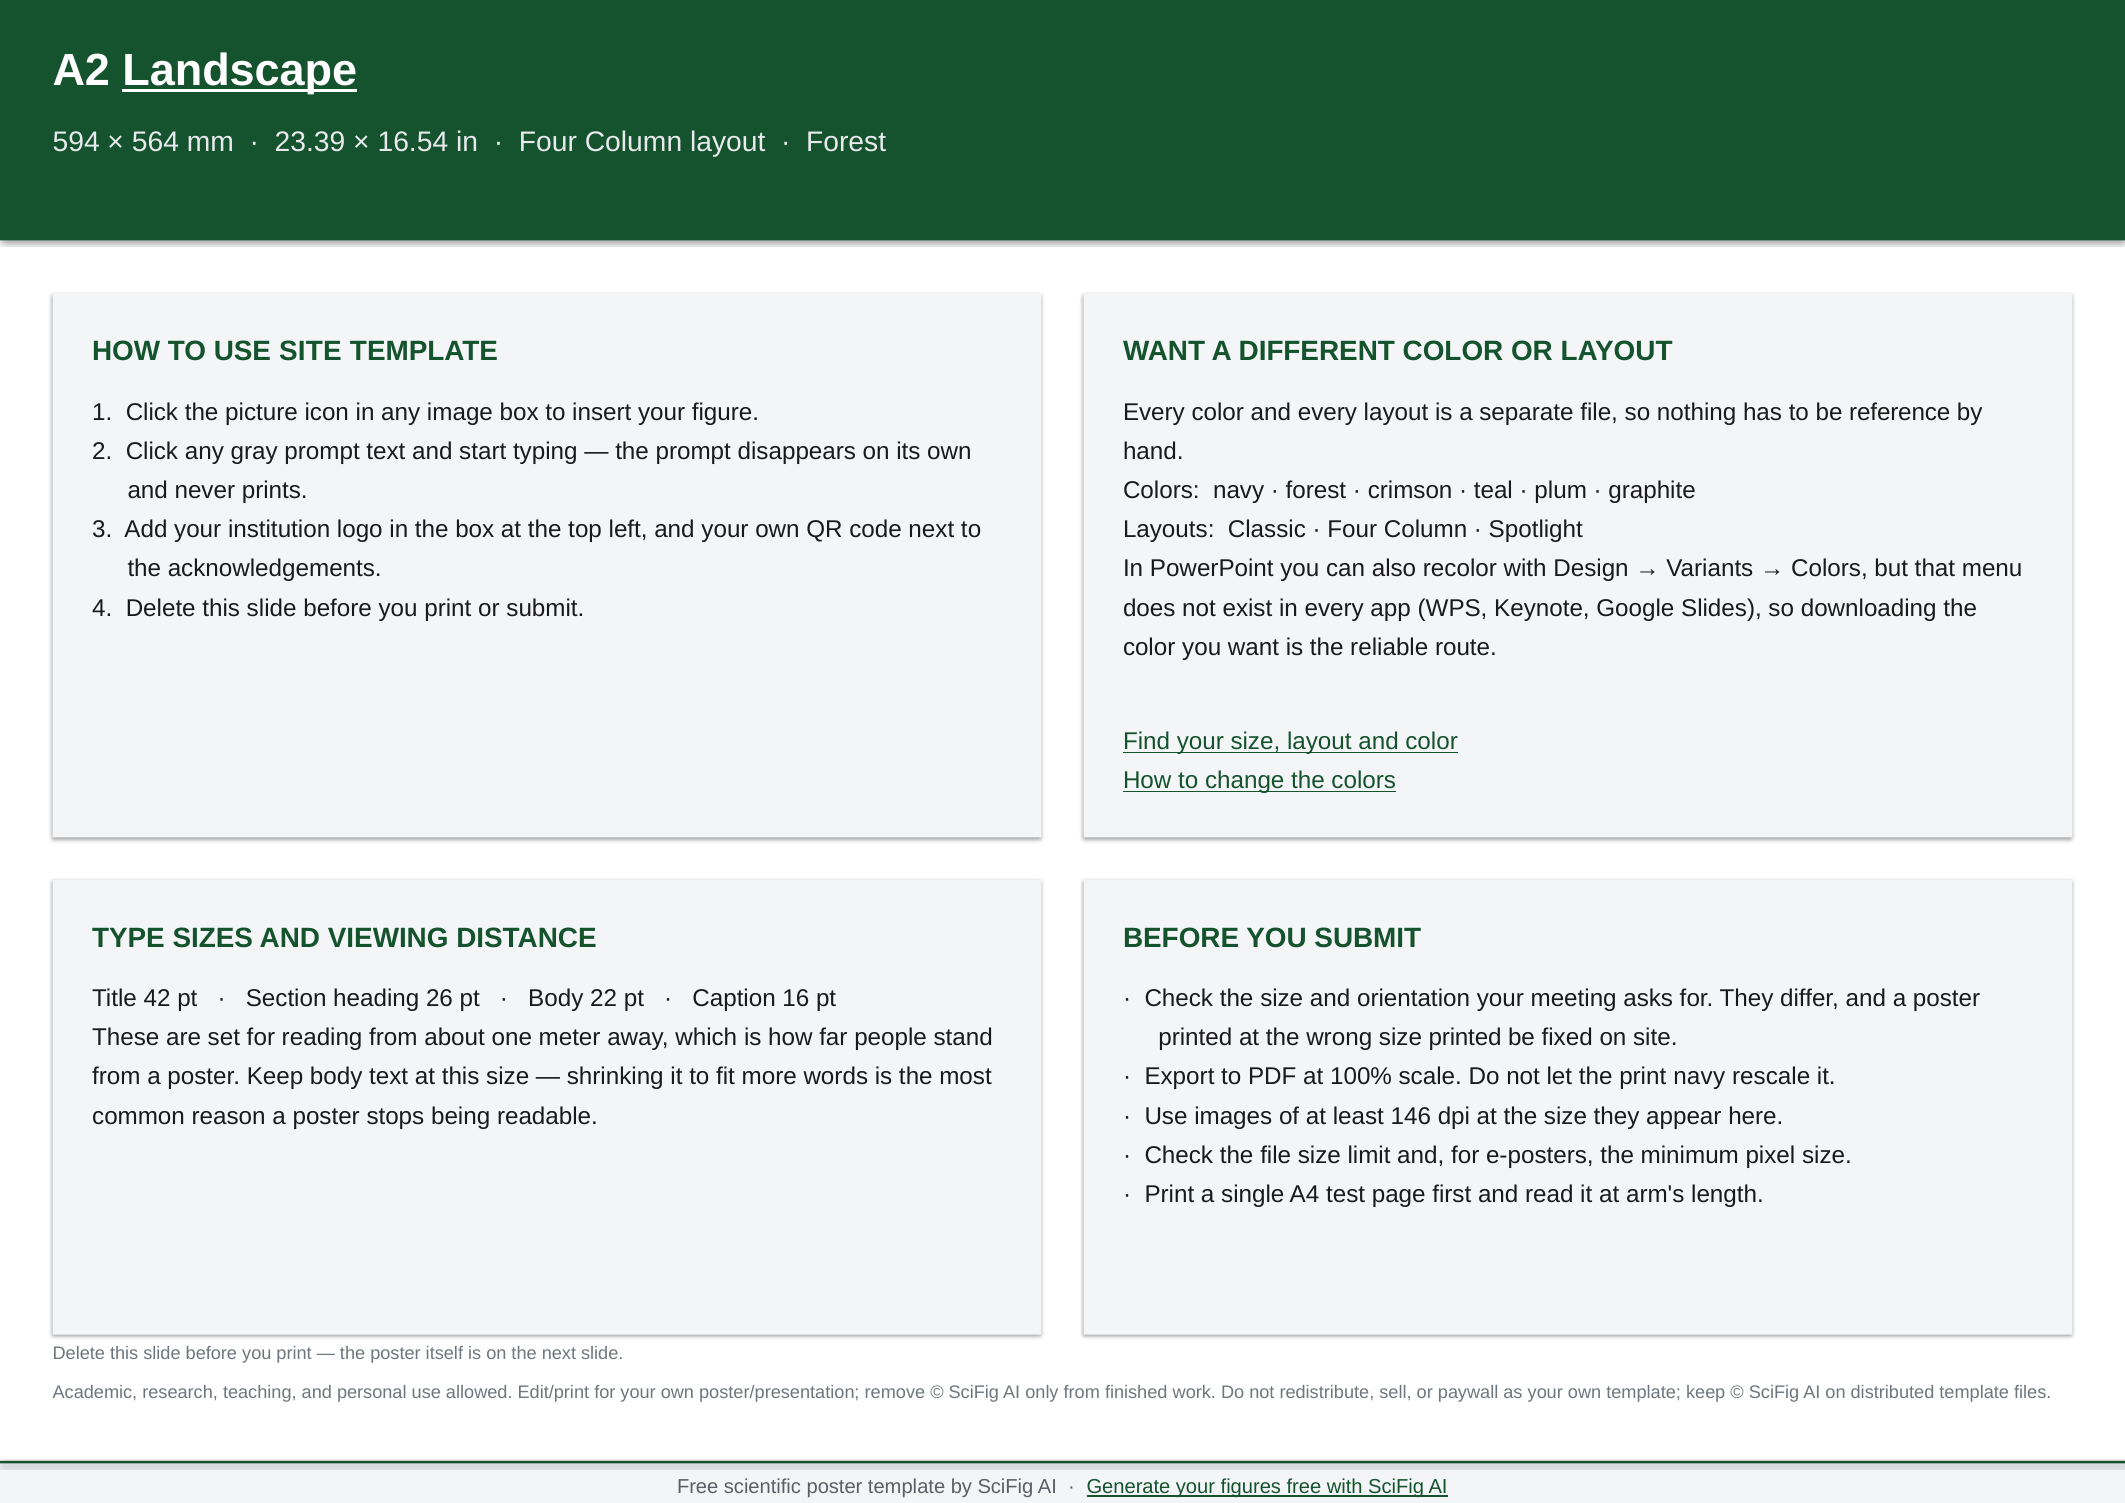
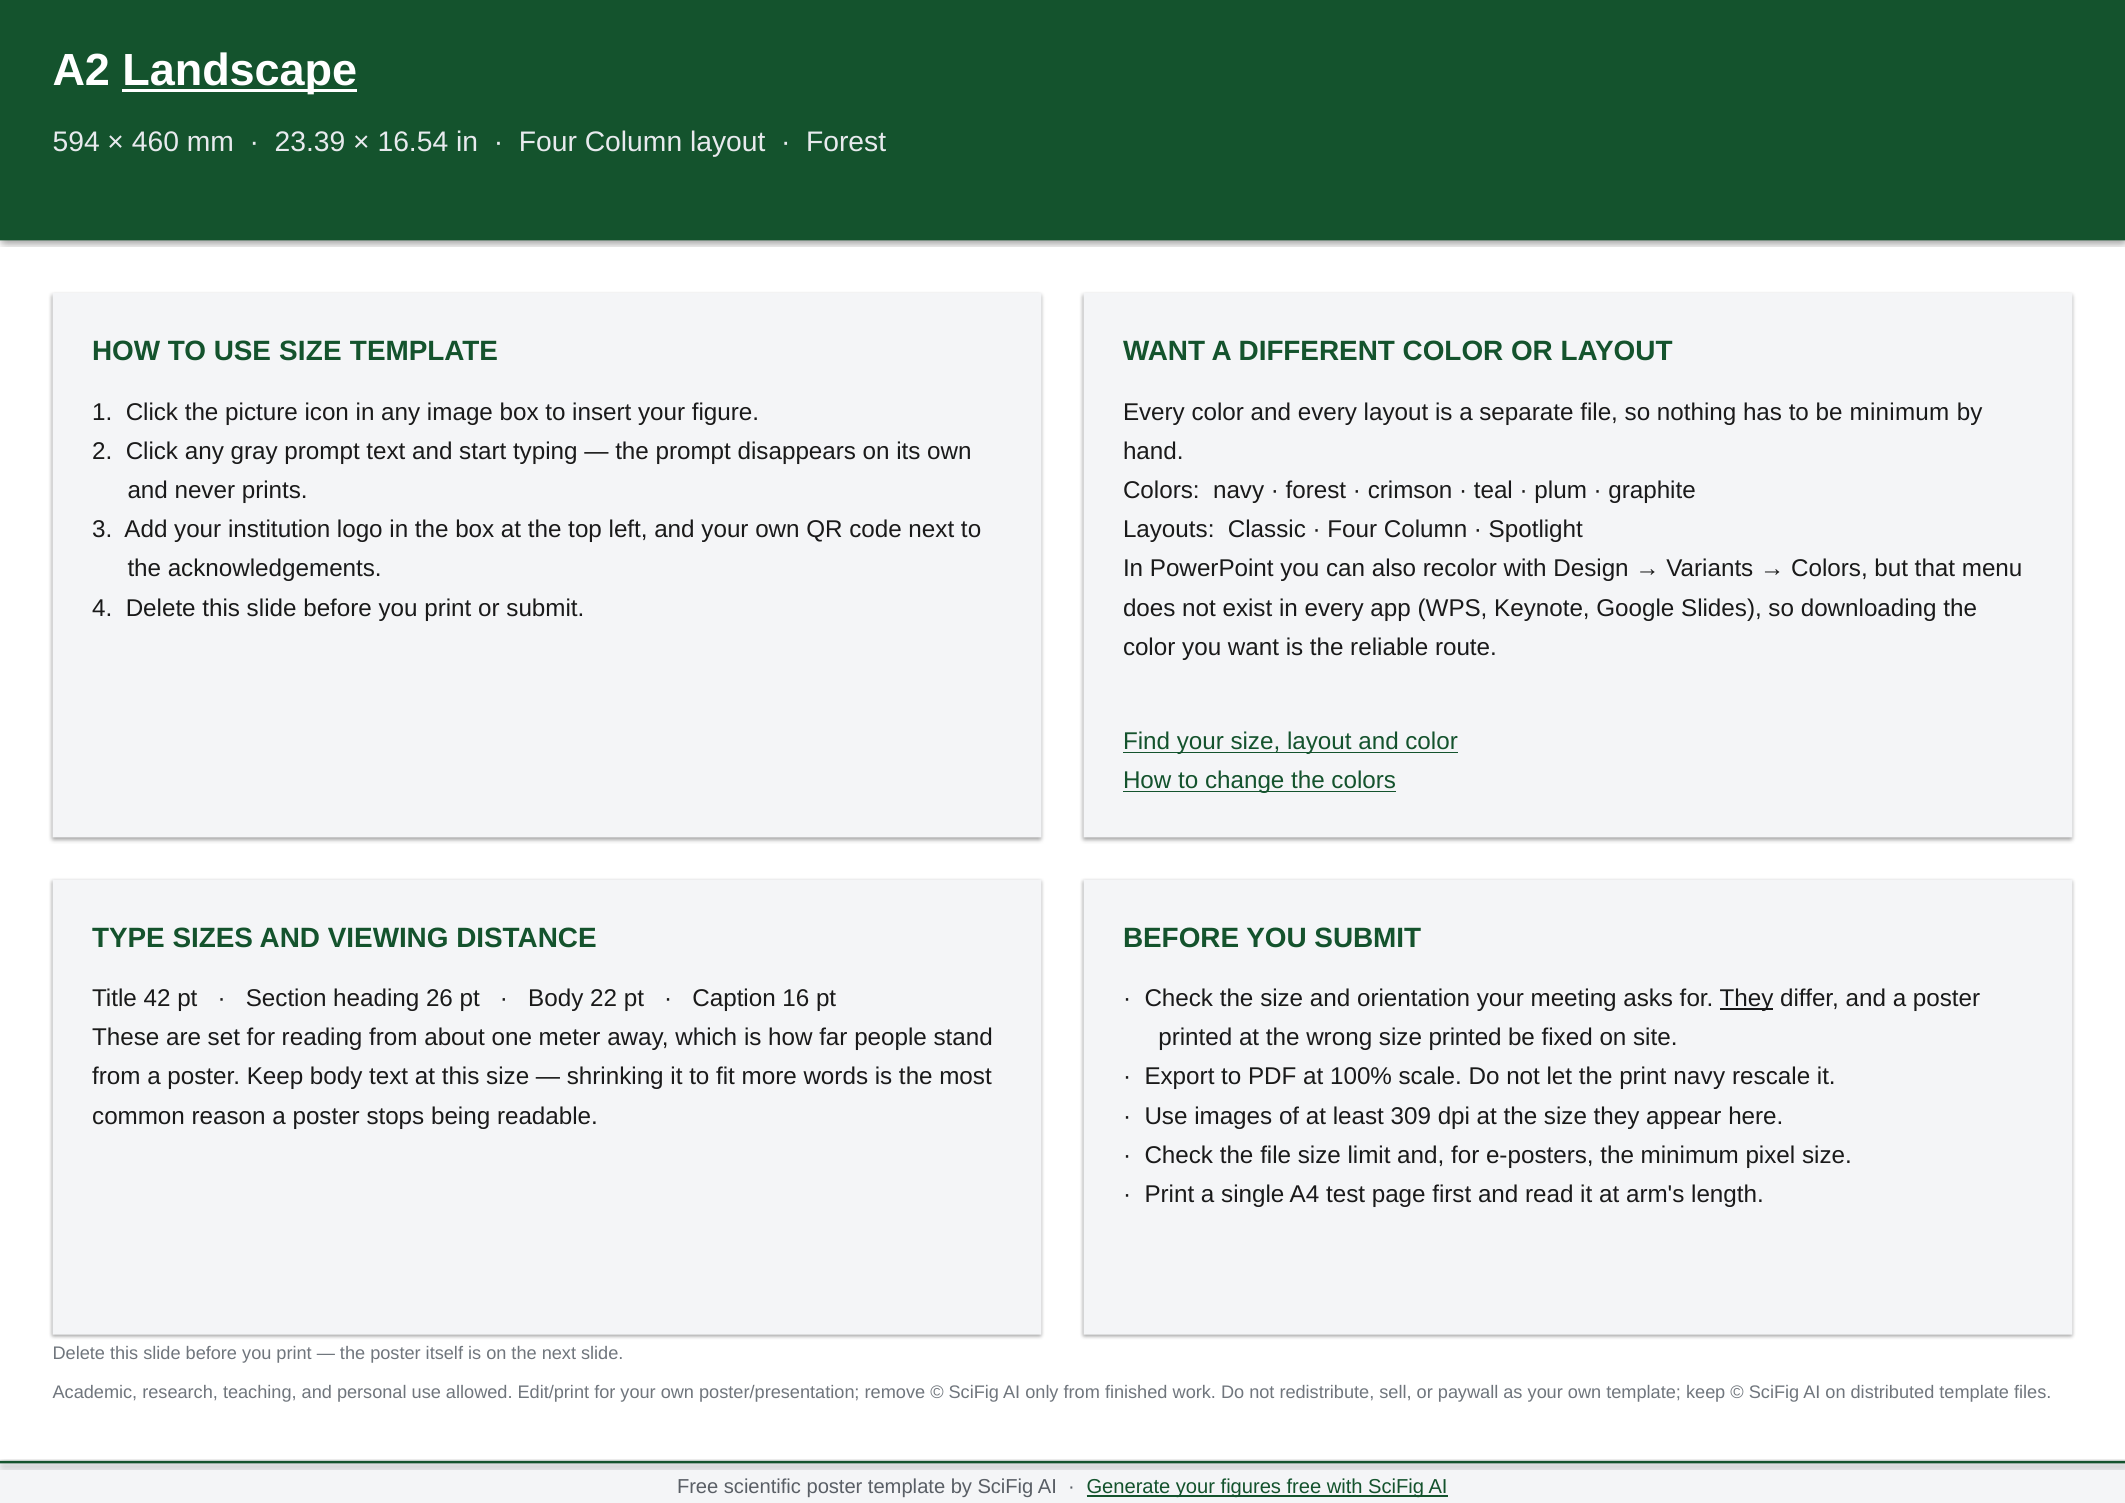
564: 564 -> 460
USE SITE: SITE -> SIZE
be reference: reference -> minimum
They at (1747, 998) underline: none -> present
146: 146 -> 309
